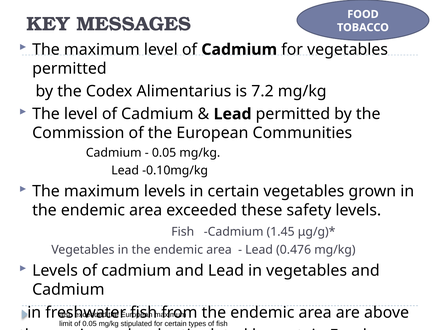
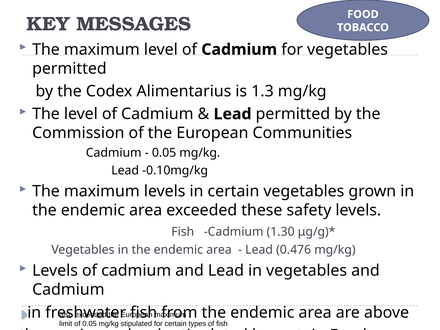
7.2: 7.2 -> 1.3
1.45: 1.45 -> 1.30
